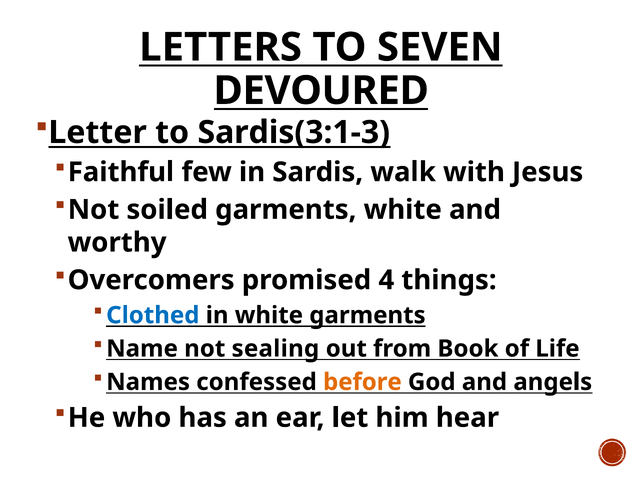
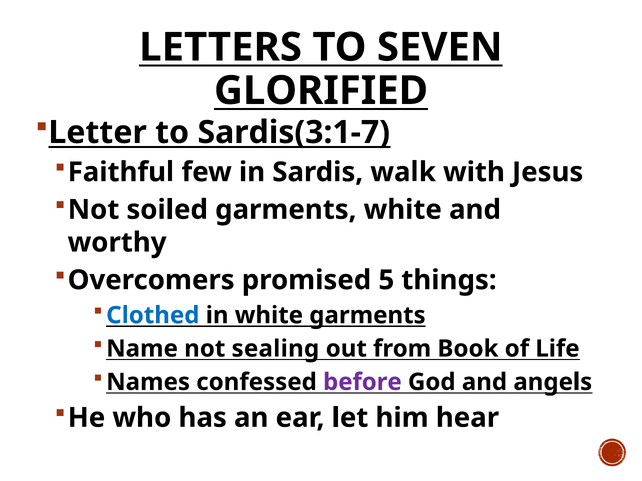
DEVOURED: DEVOURED -> GLORIFIED
Sardis(3:1-3: Sardis(3:1-3 -> Sardis(3:1-7
4: 4 -> 5
before colour: orange -> purple
